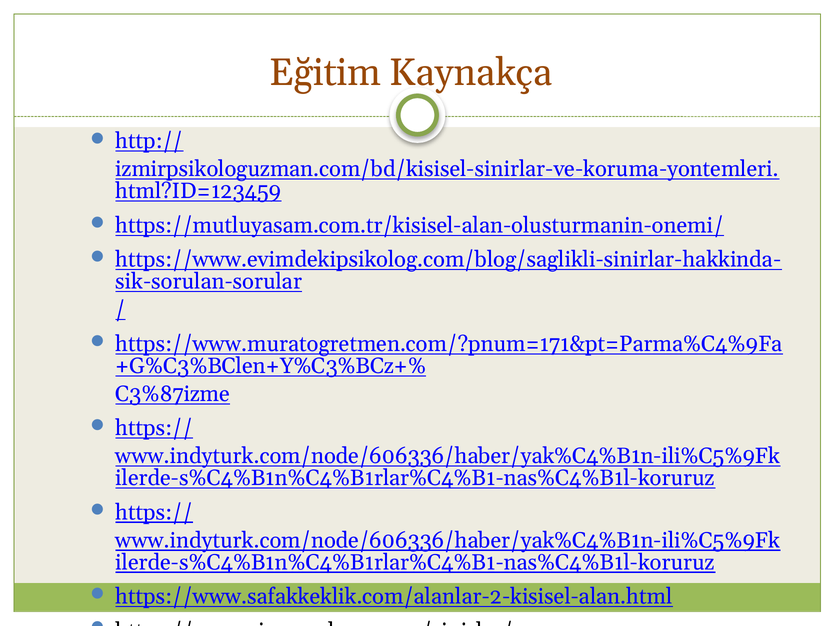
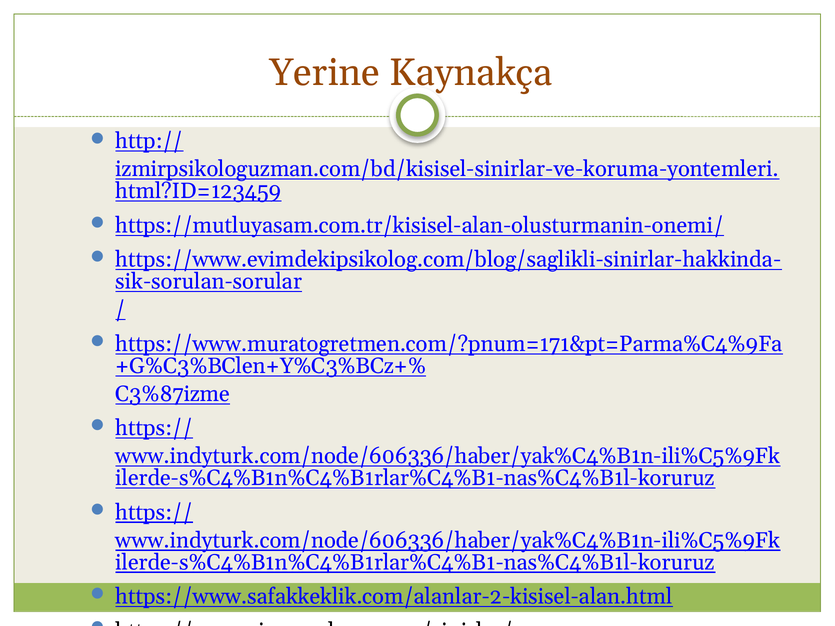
Eğitim: Eğitim -> Yerine
